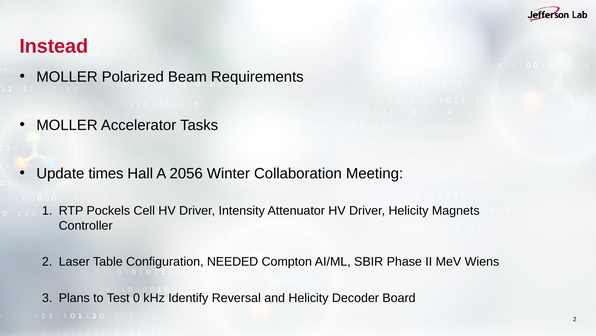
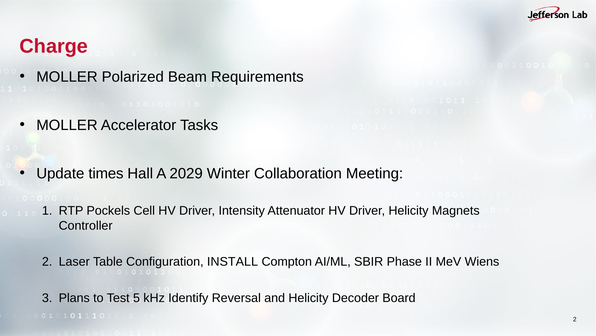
Instead: Instead -> Charge
2056: 2056 -> 2029
NEEDED: NEEDED -> INSTALL
0: 0 -> 5
